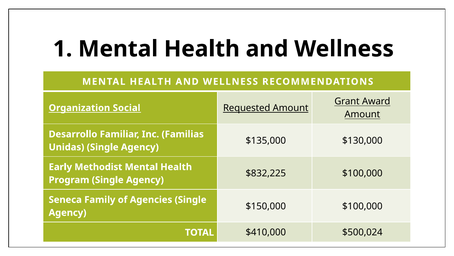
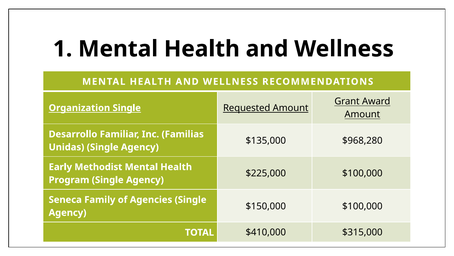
Organization Social: Social -> Single
$130,000: $130,000 -> $968,280
$832,225: $832,225 -> $225,000
$500,024: $500,024 -> $315,000
